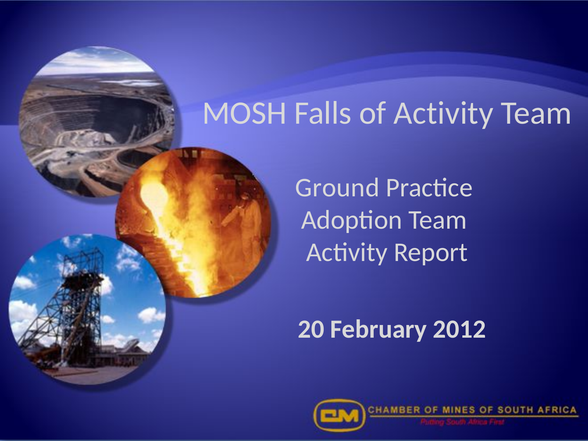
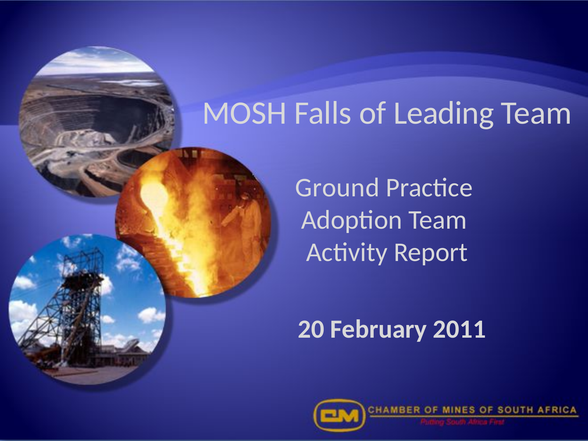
of Activity: Activity -> Leading
2012: 2012 -> 2011
